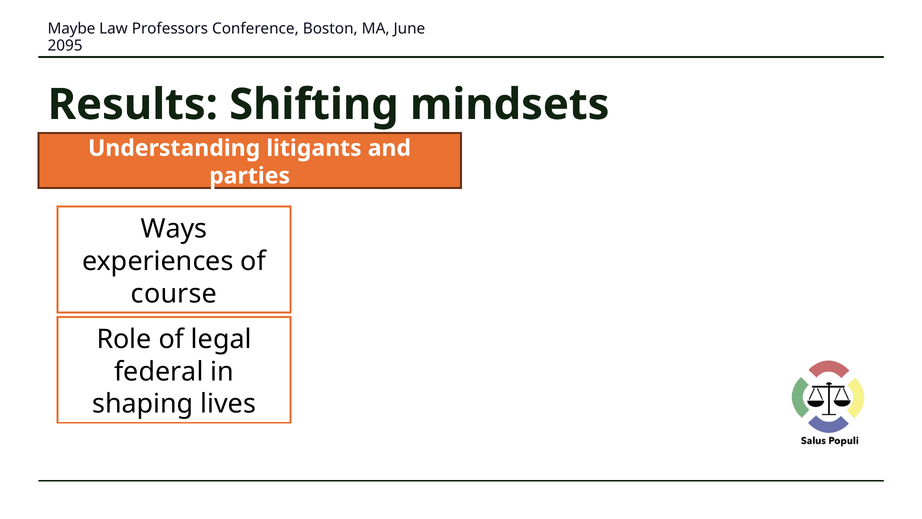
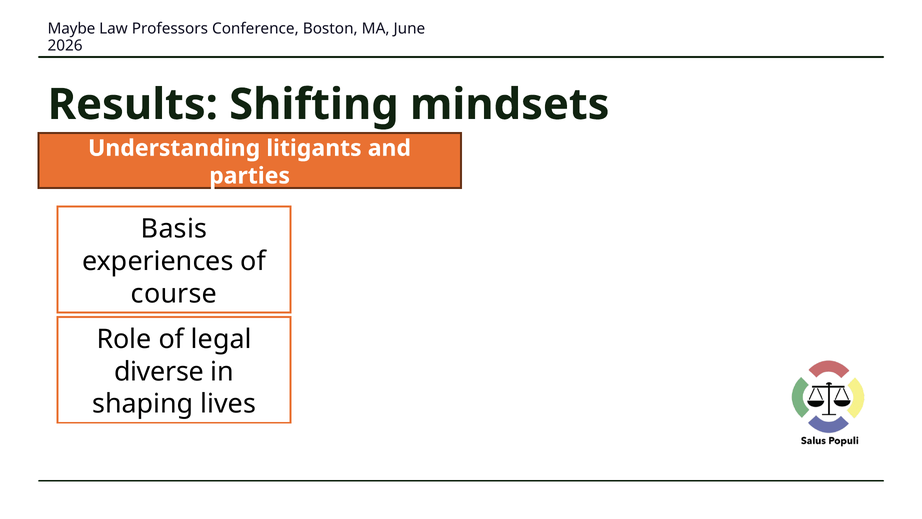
2095: 2095 -> 2026
Ways: Ways -> Basis
federal: federal -> diverse
